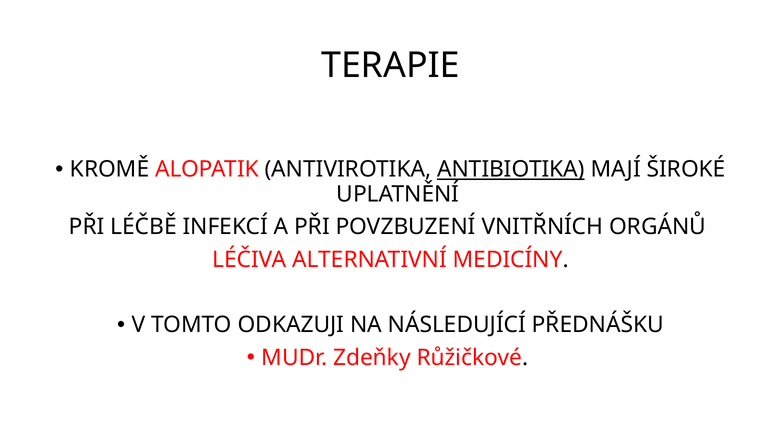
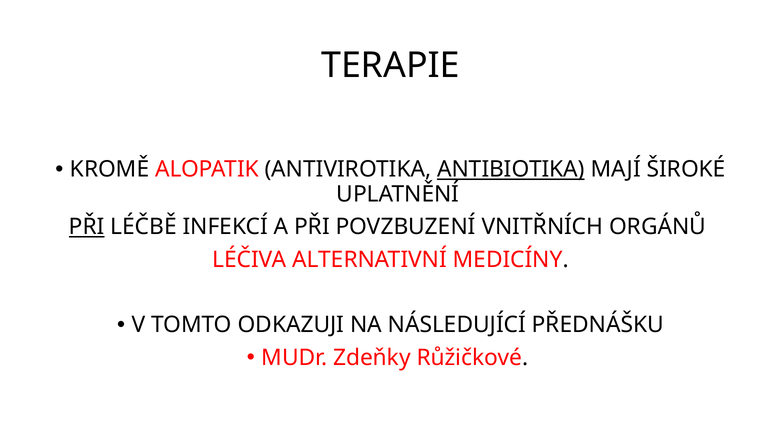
PŘI at (87, 227) underline: none -> present
